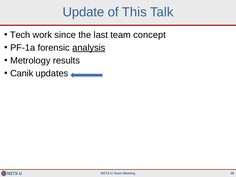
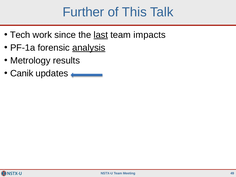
Update: Update -> Further
last underline: none -> present
concept: concept -> impacts
